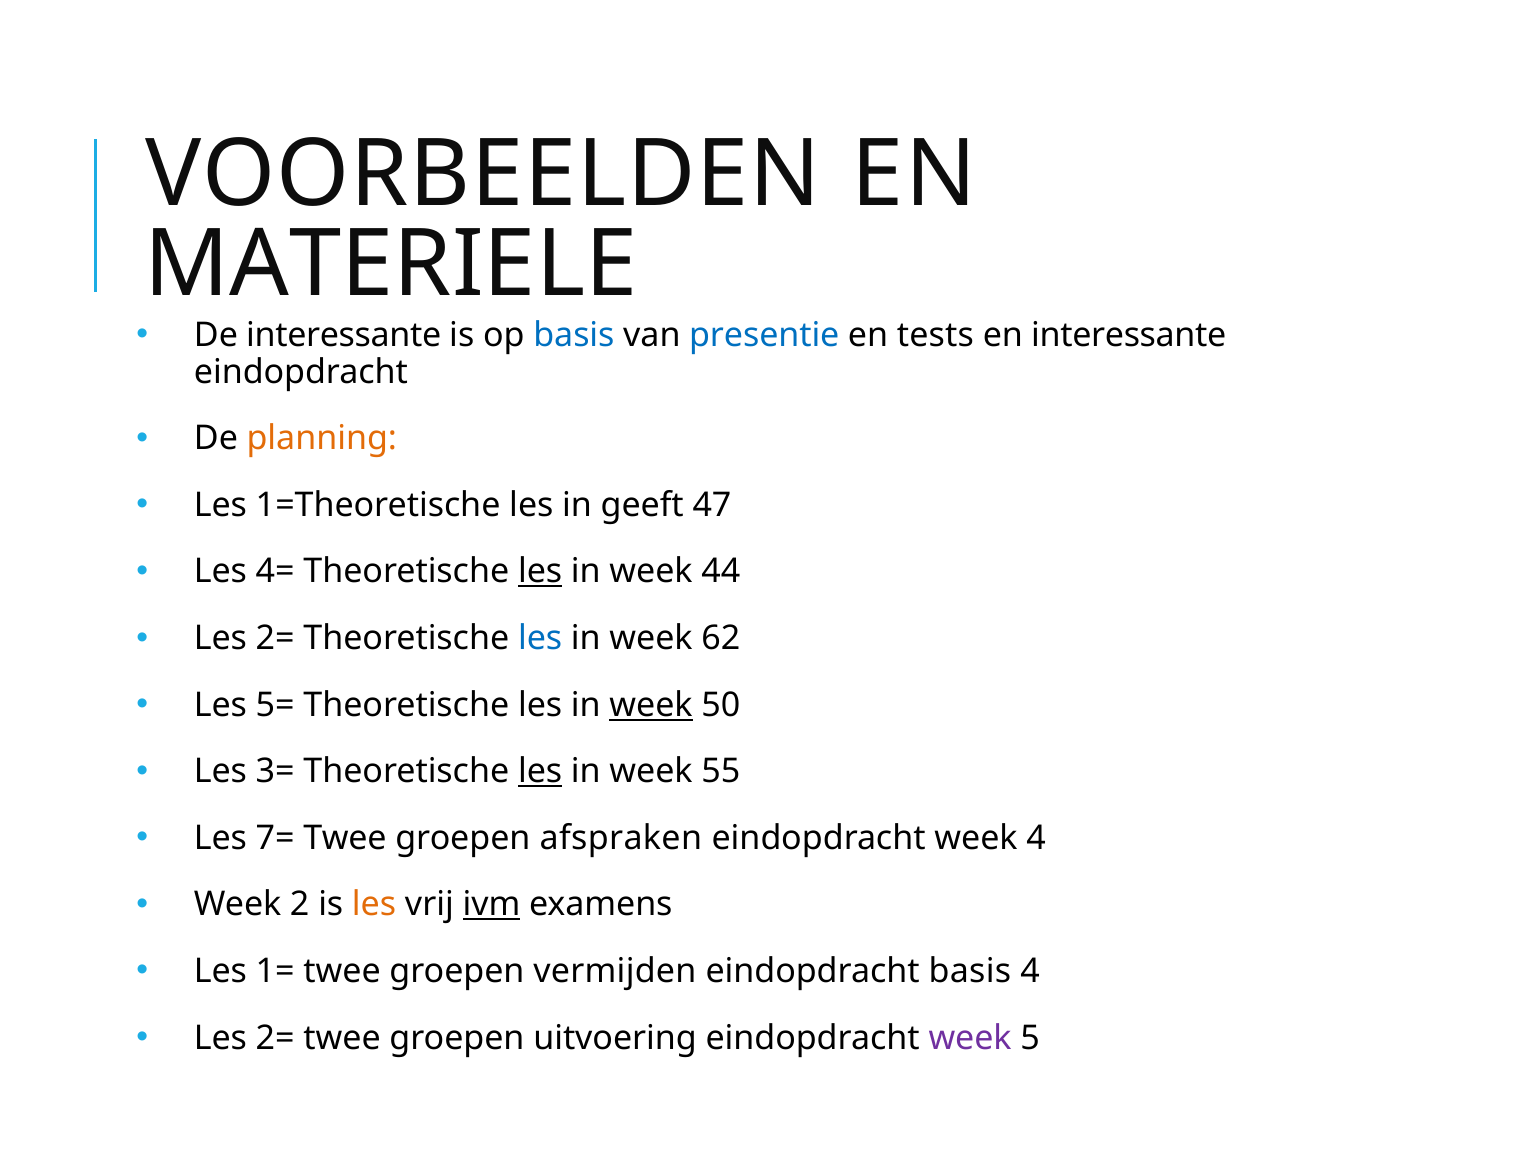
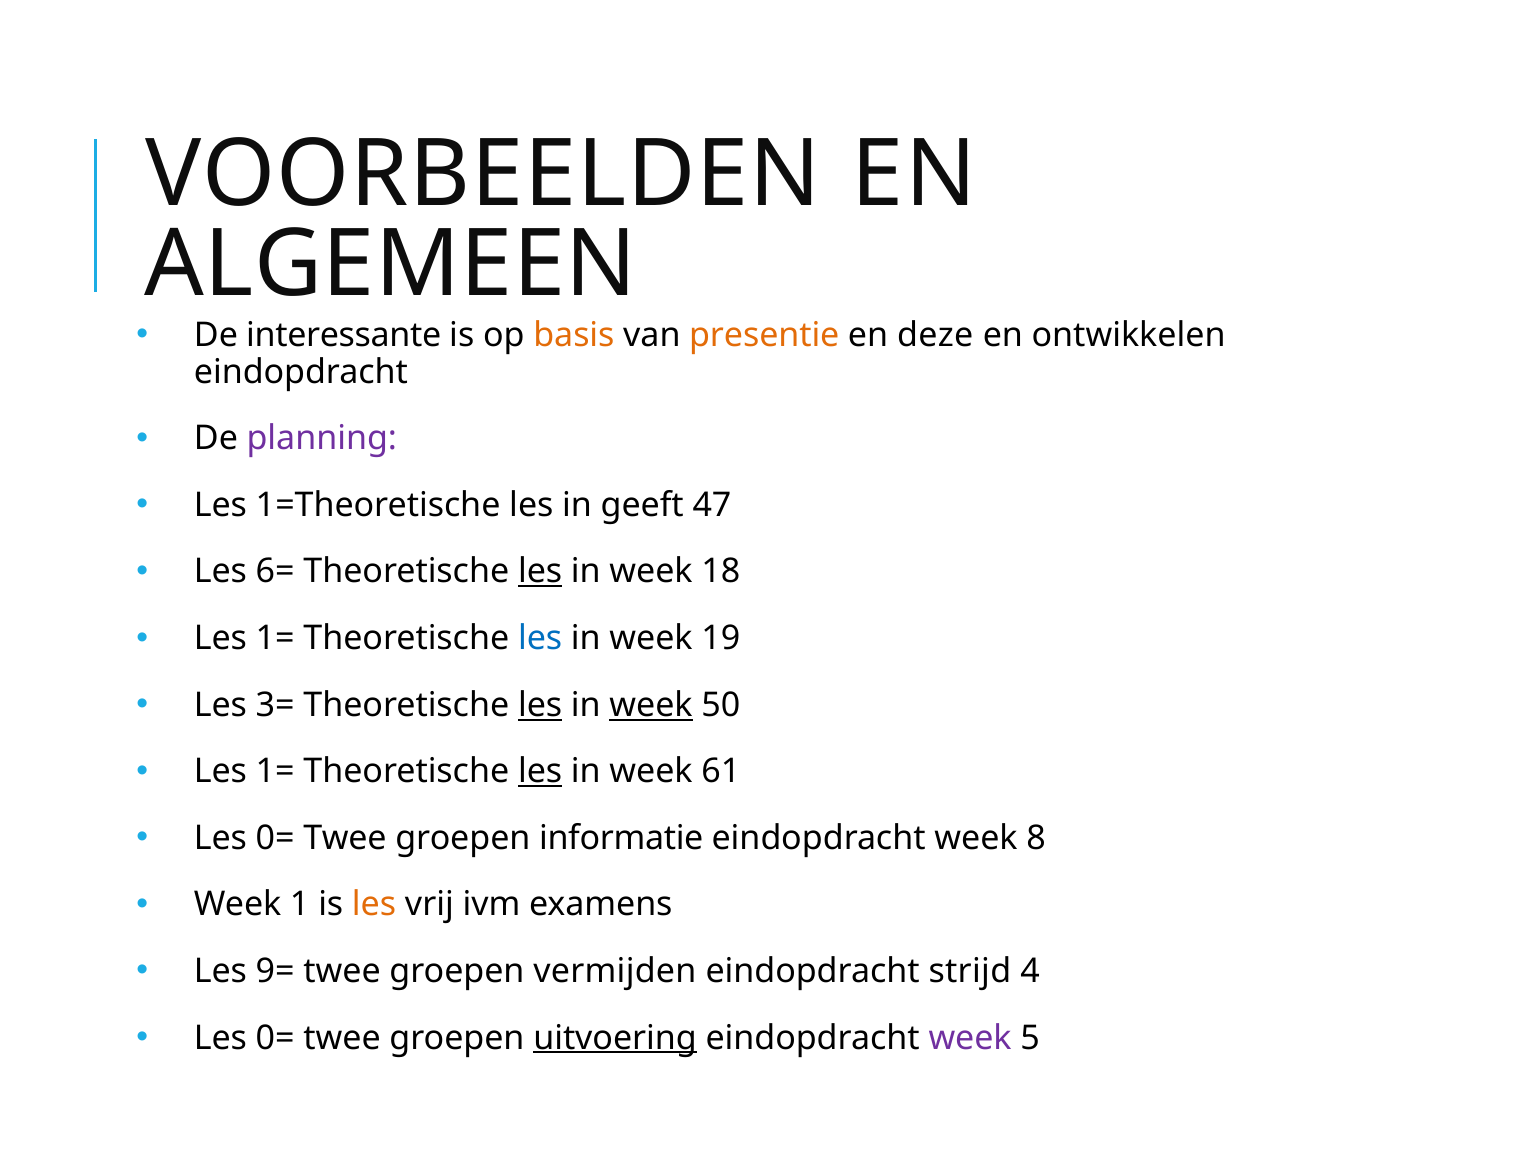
MATERIELE: MATERIELE -> ALGEMEEN
basis at (574, 335) colour: blue -> orange
presentie colour: blue -> orange
tests: tests -> deze
en interessante: interessante -> ontwikkelen
planning colour: orange -> purple
4=: 4= -> 6=
44: 44 -> 18
2= at (275, 638): 2= -> 1=
62: 62 -> 19
5=: 5= -> 3=
les at (540, 705) underline: none -> present
3= at (275, 771): 3= -> 1=
55: 55 -> 61
7= at (275, 838): 7= -> 0=
afspraken: afspraken -> informatie
week 4: 4 -> 8
2: 2 -> 1
ivm underline: present -> none
1=: 1= -> 9=
eindopdracht basis: basis -> strijd
2= at (275, 1038): 2= -> 0=
uitvoering underline: none -> present
